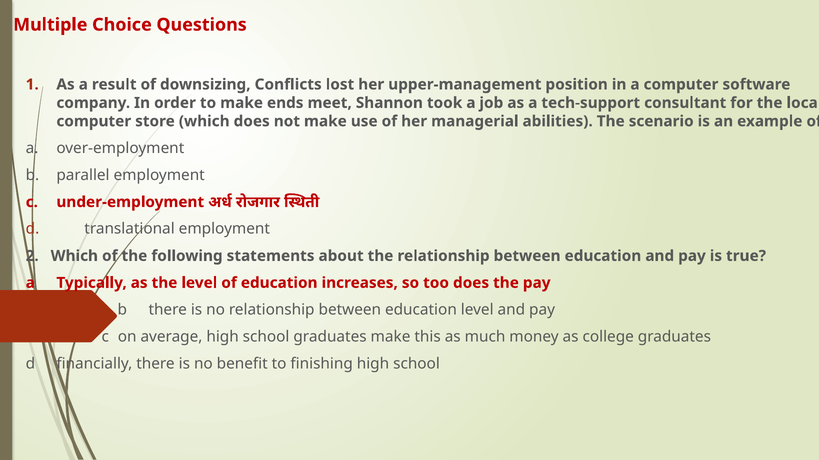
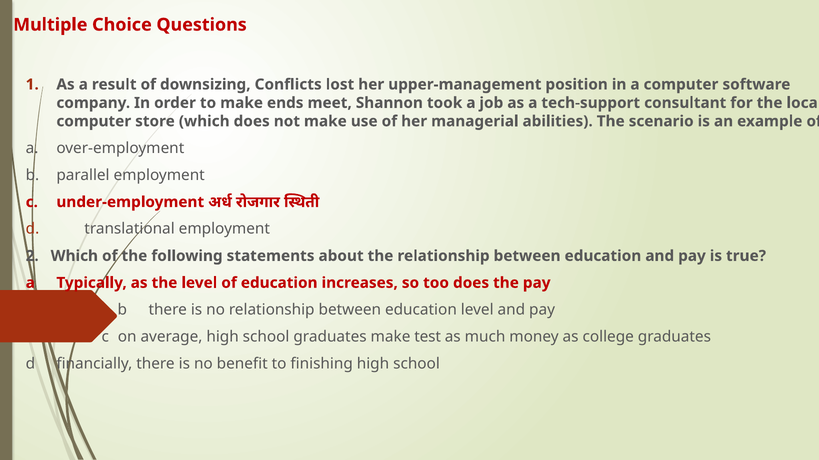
this: this -> test
